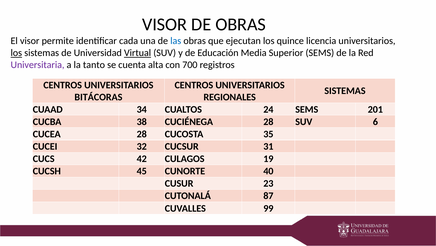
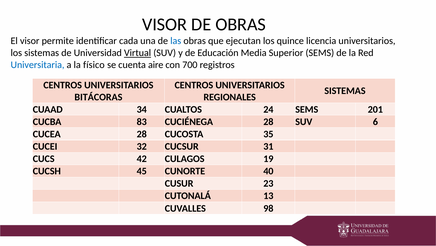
los at (16, 53) underline: present -> none
Universitaria colour: purple -> blue
tanto: tanto -> físico
alta: alta -> aire
38: 38 -> 83
87: 87 -> 13
99: 99 -> 98
